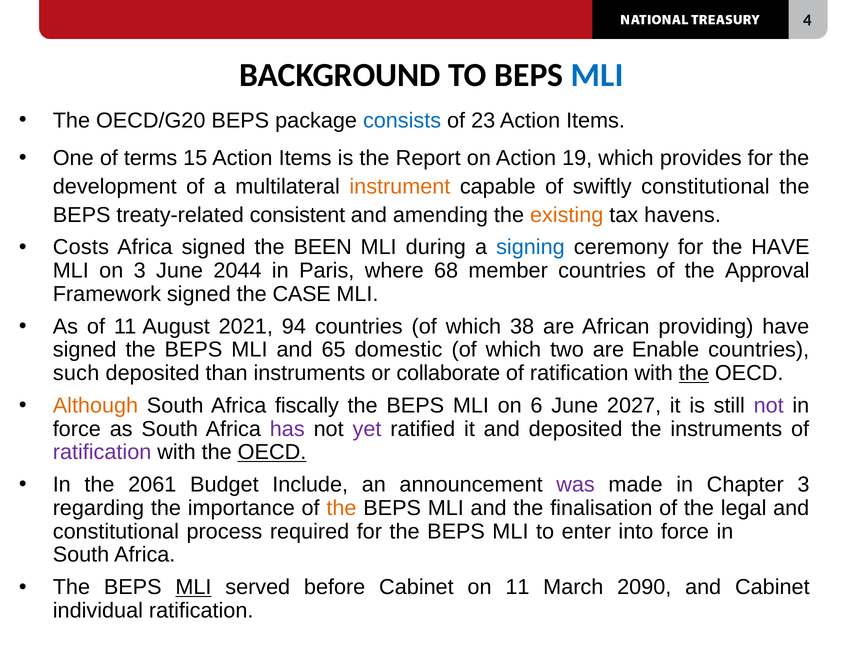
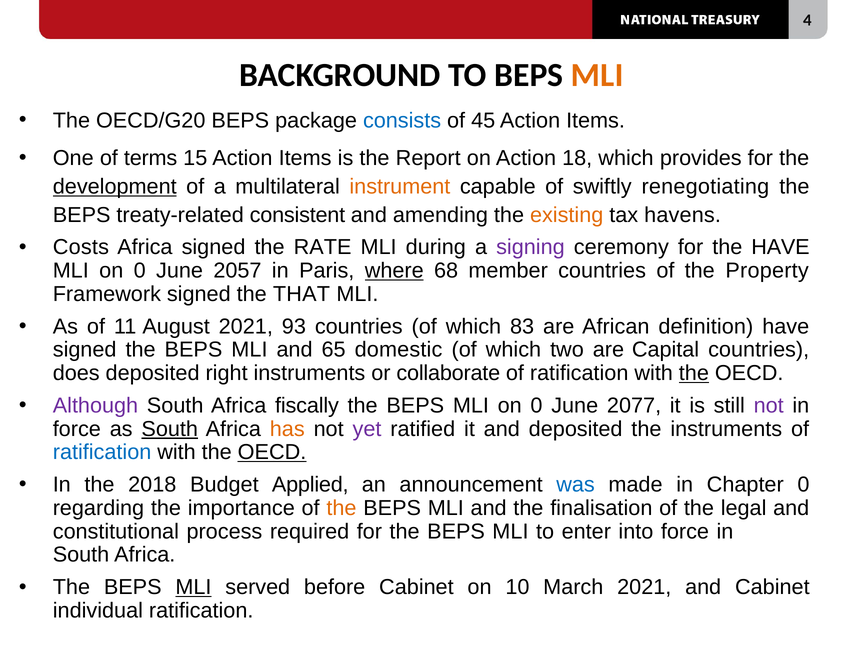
MLI at (597, 75) colour: blue -> orange
23: 23 -> 45
19: 19 -> 18
development underline: none -> present
swiftly constitutional: constitutional -> renegotiating
BEEN: BEEN -> RATE
signing colour: blue -> purple
3 at (140, 271): 3 -> 0
2044: 2044 -> 2057
where underline: none -> present
Approval: Approval -> Property
CASE: CASE -> THAT
94: 94 -> 93
38: 38 -> 83
providing: providing -> definition
Enable: Enable -> Capital
such: such -> does
than: than -> right
Although colour: orange -> purple
BEPS MLI on 6: 6 -> 0
2027: 2027 -> 2077
South at (170, 429) underline: none -> present
has colour: purple -> orange
ratification at (102, 453) colour: purple -> blue
2061: 2061 -> 2018
Include: Include -> Applied
was colour: purple -> blue
Chapter 3: 3 -> 0
on 11: 11 -> 10
March 2090: 2090 -> 2021
